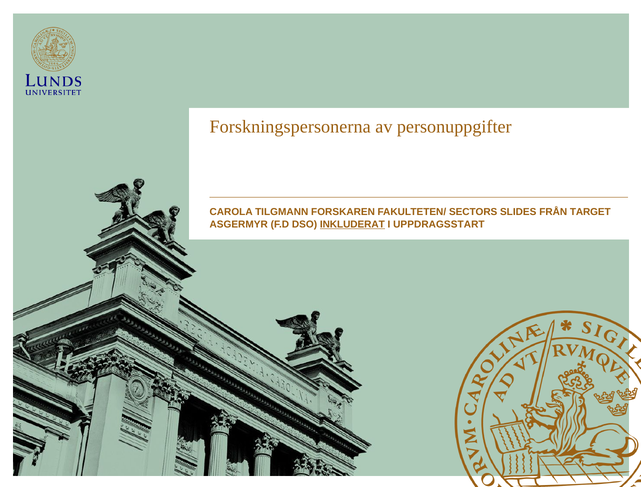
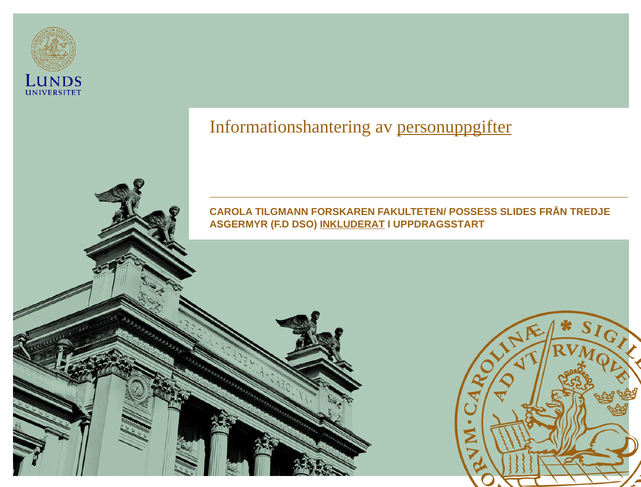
Forskningspersonerna: Forskningspersonerna -> Informationshantering
personuppgifter underline: none -> present
SECTORS: SECTORS -> POSSESS
TARGET: TARGET -> TREDJE
